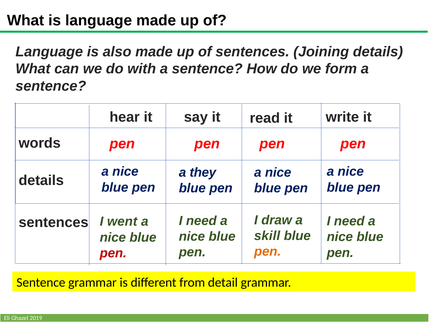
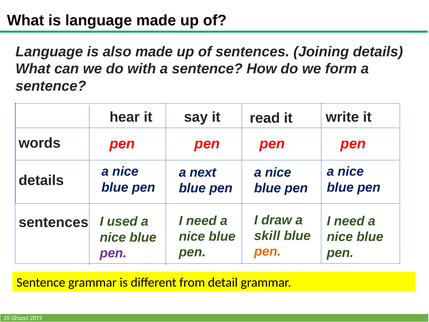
they: they -> next
went: went -> used
pen at (113, 253) colour: red -> purple
